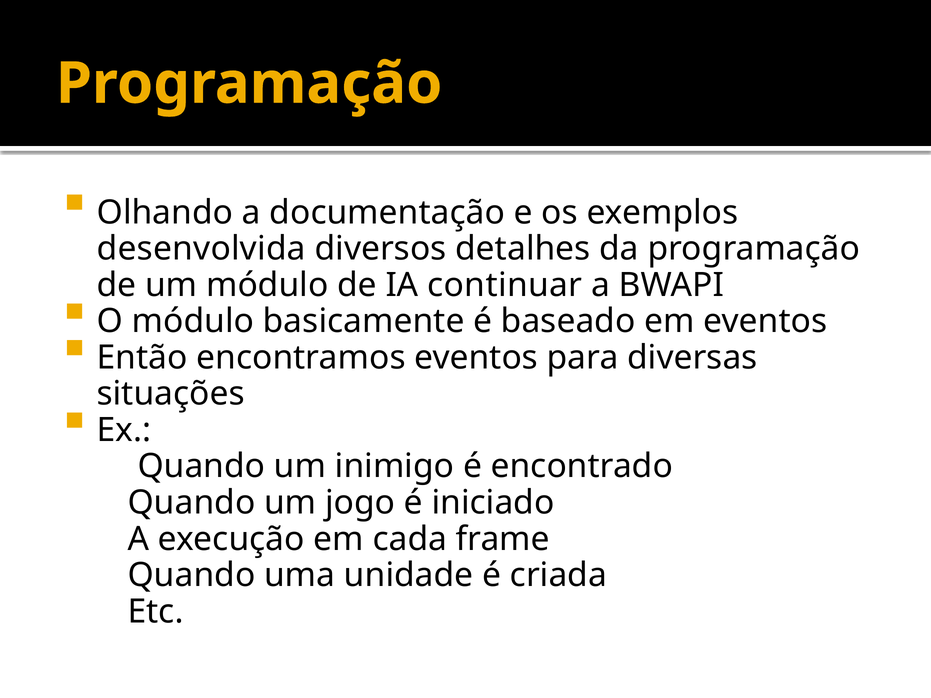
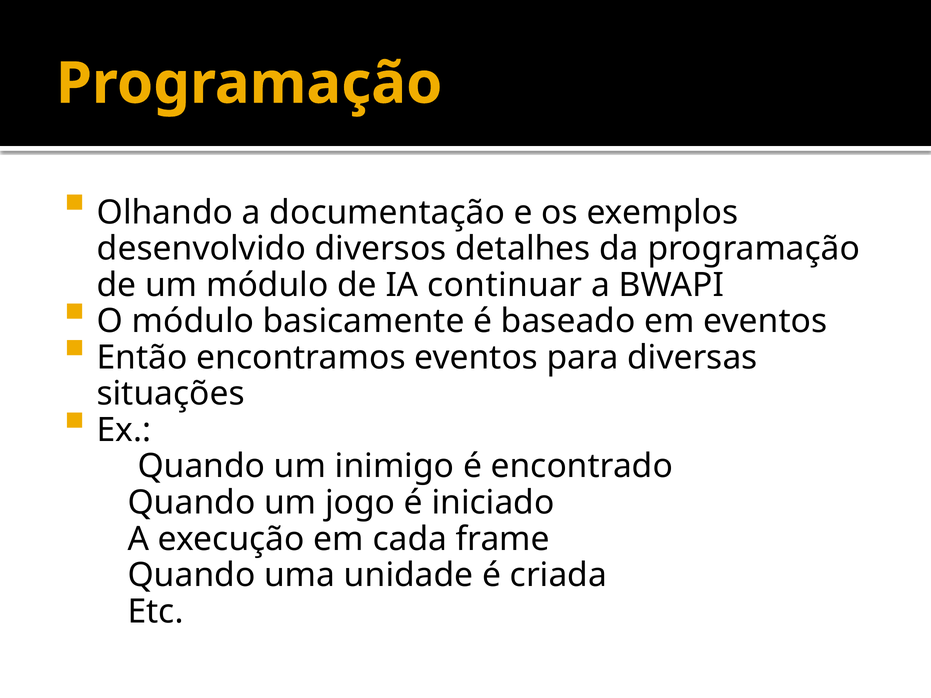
desenvolvida: desenvolvida -> desenvolvido
